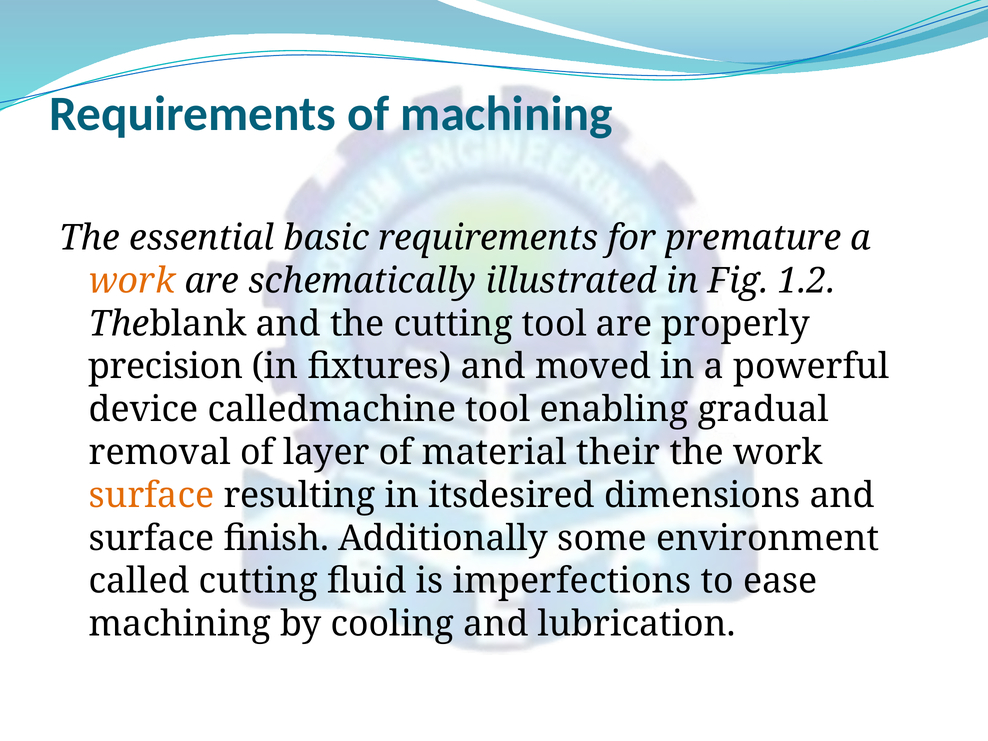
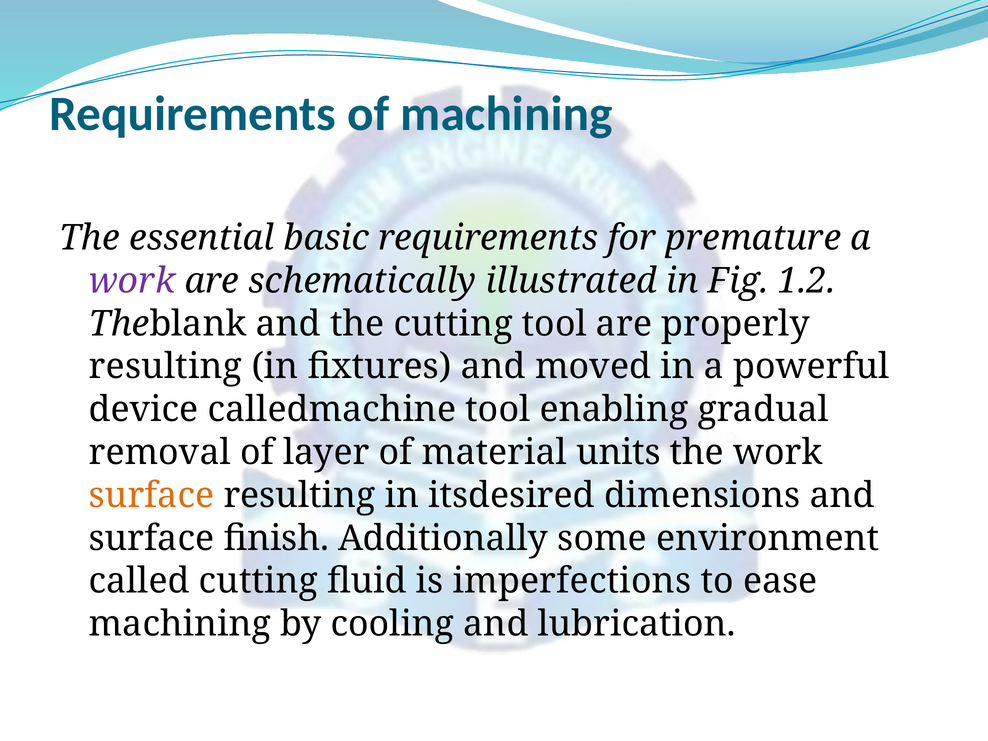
work at (132, 281) colour: orange -> purple
precision at (166, 367): precision -> resulting
their: their -> units
